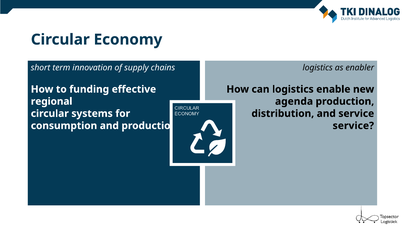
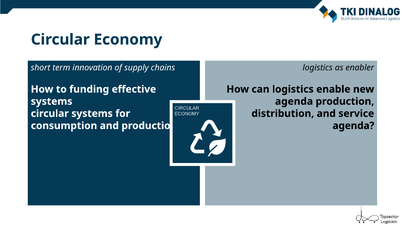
regional at (52, 101): regional -> systems
service at (353, 126): service -> agenda
